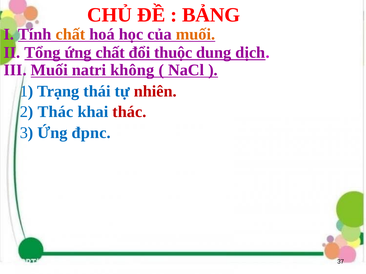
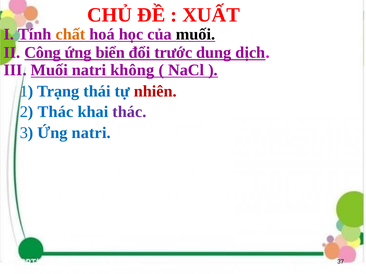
BẢNG: BẢNG -> XUẤT
muối at (195, 34) colour: orange -> black
Tổng: Tổng -> Công
ứng chất: chất -> biển
thuộc: thuộc -> trước
thác at (129, 112) colour: red -> purple
Ứng đpnc: đpnc -> natri
